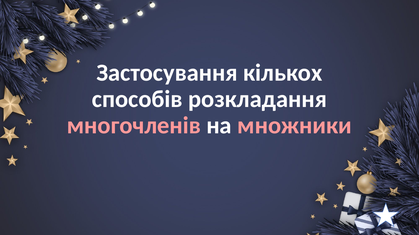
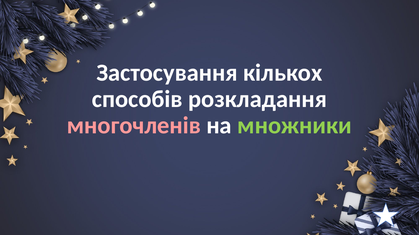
множники colour: pink -> light green
